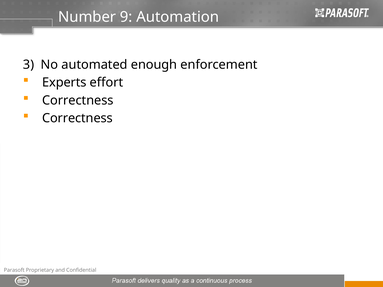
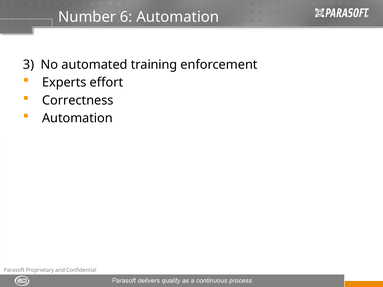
9: 9 -> 6
enough: enough -> training
Correctness at (77, 118): Correctness -> Automation
